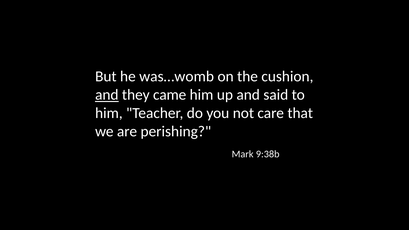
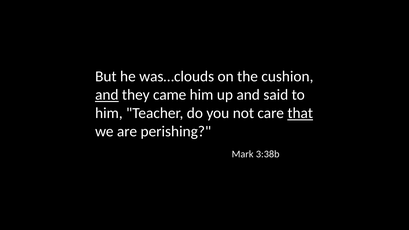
was…womb: was…womb -> was…clouds
that underline: none -> present
9:38b: 9:38b -> 3:38b
